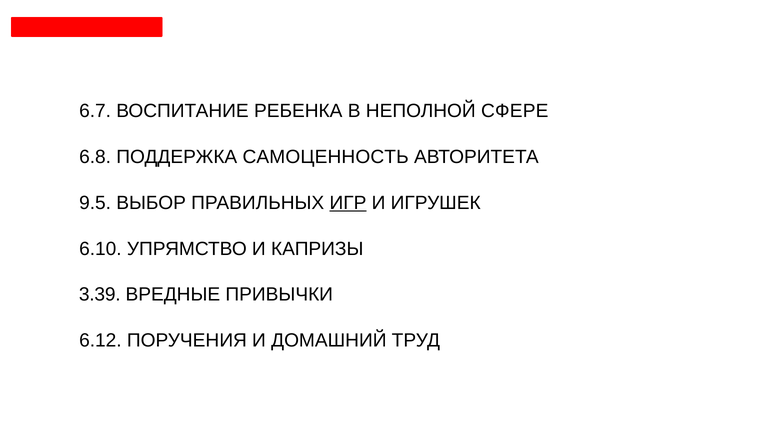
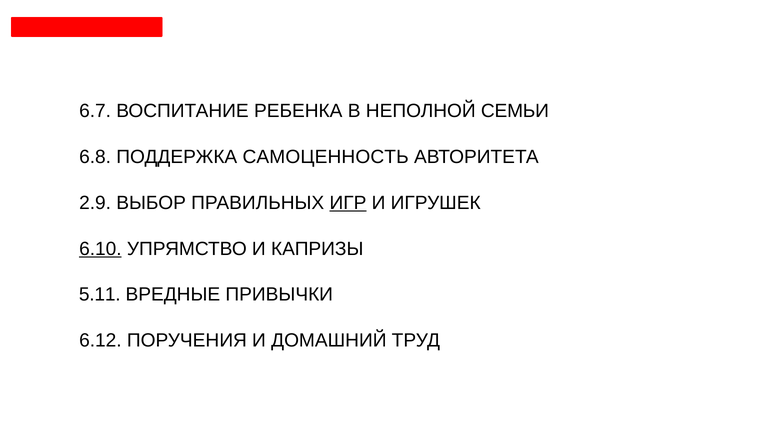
СФЕРЕ: СФЕРЕ -> СЕМЬИ
9.5: 9.5 -> 2.9
6.10 underline: none -> present
3.39: 3.39 -> 5.11
